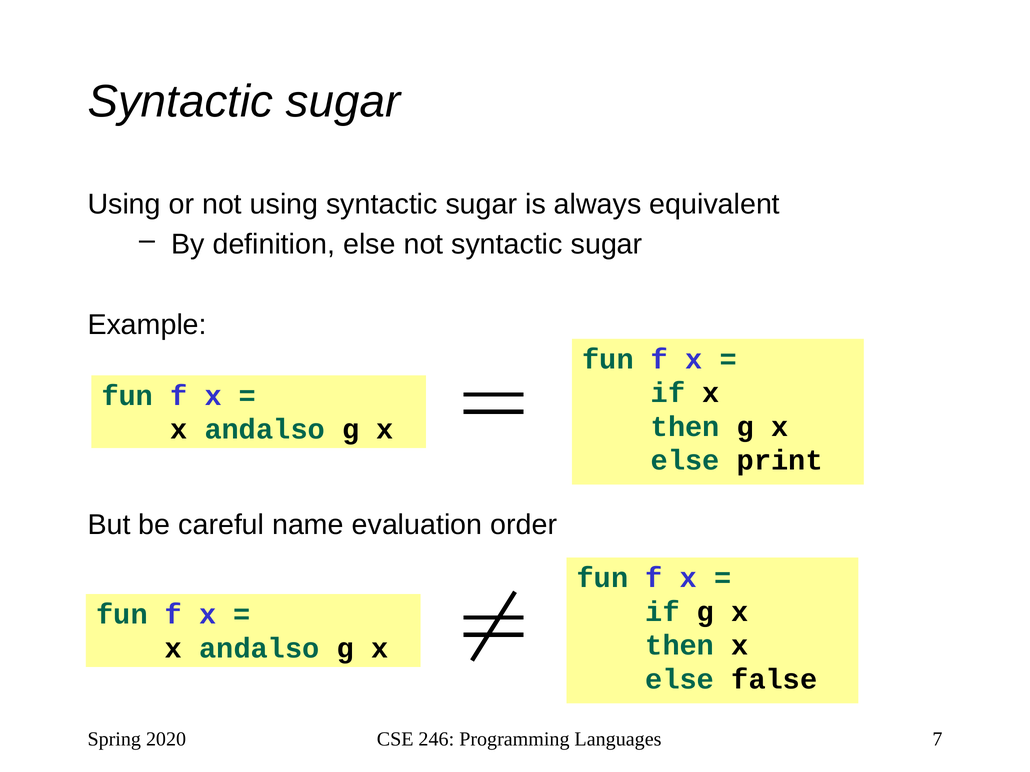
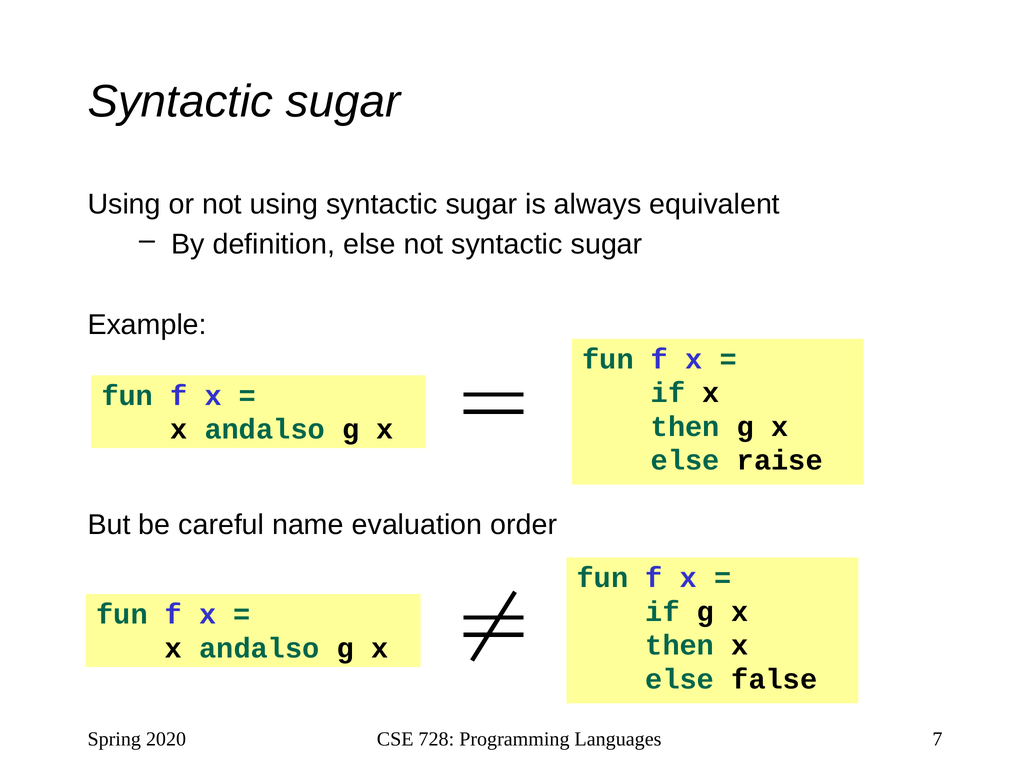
print: print -> raise
246: 246 -> 728
